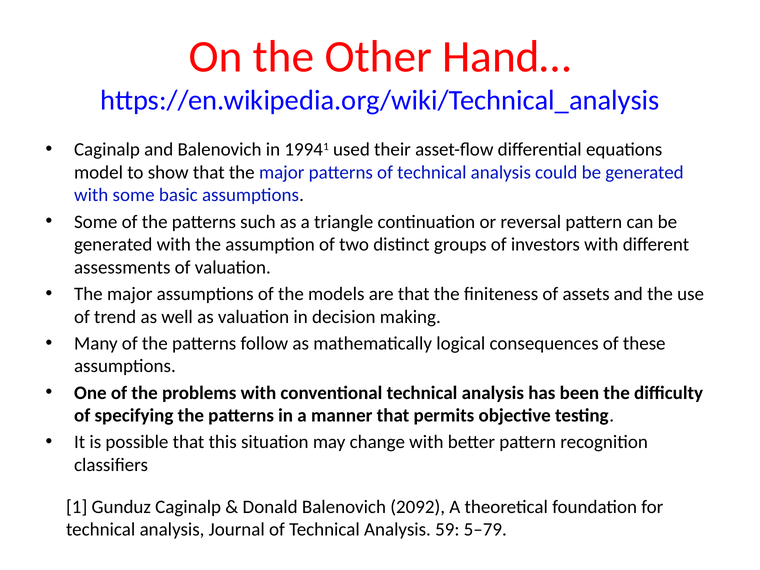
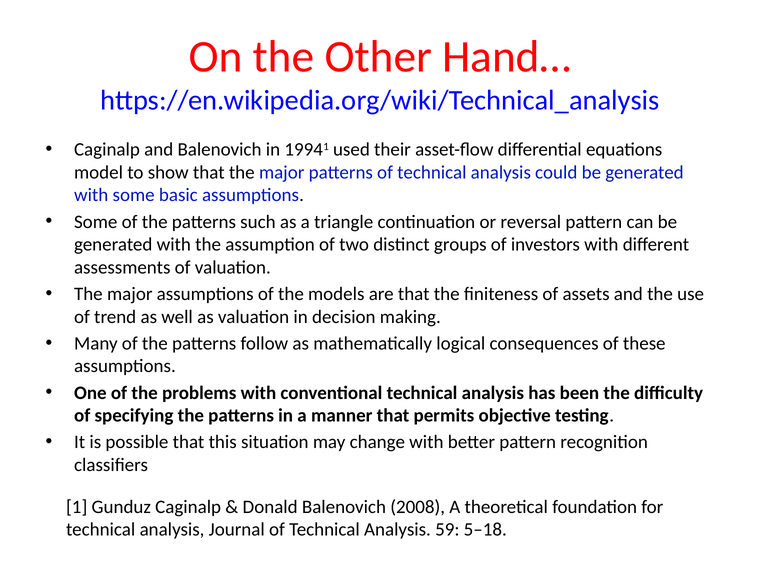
2092: 2092 -> 2008
5–79: 5–79 -> 5–18
